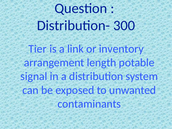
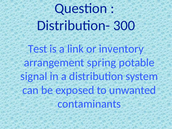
Tier: Tier -> Test
length: length -> spring
